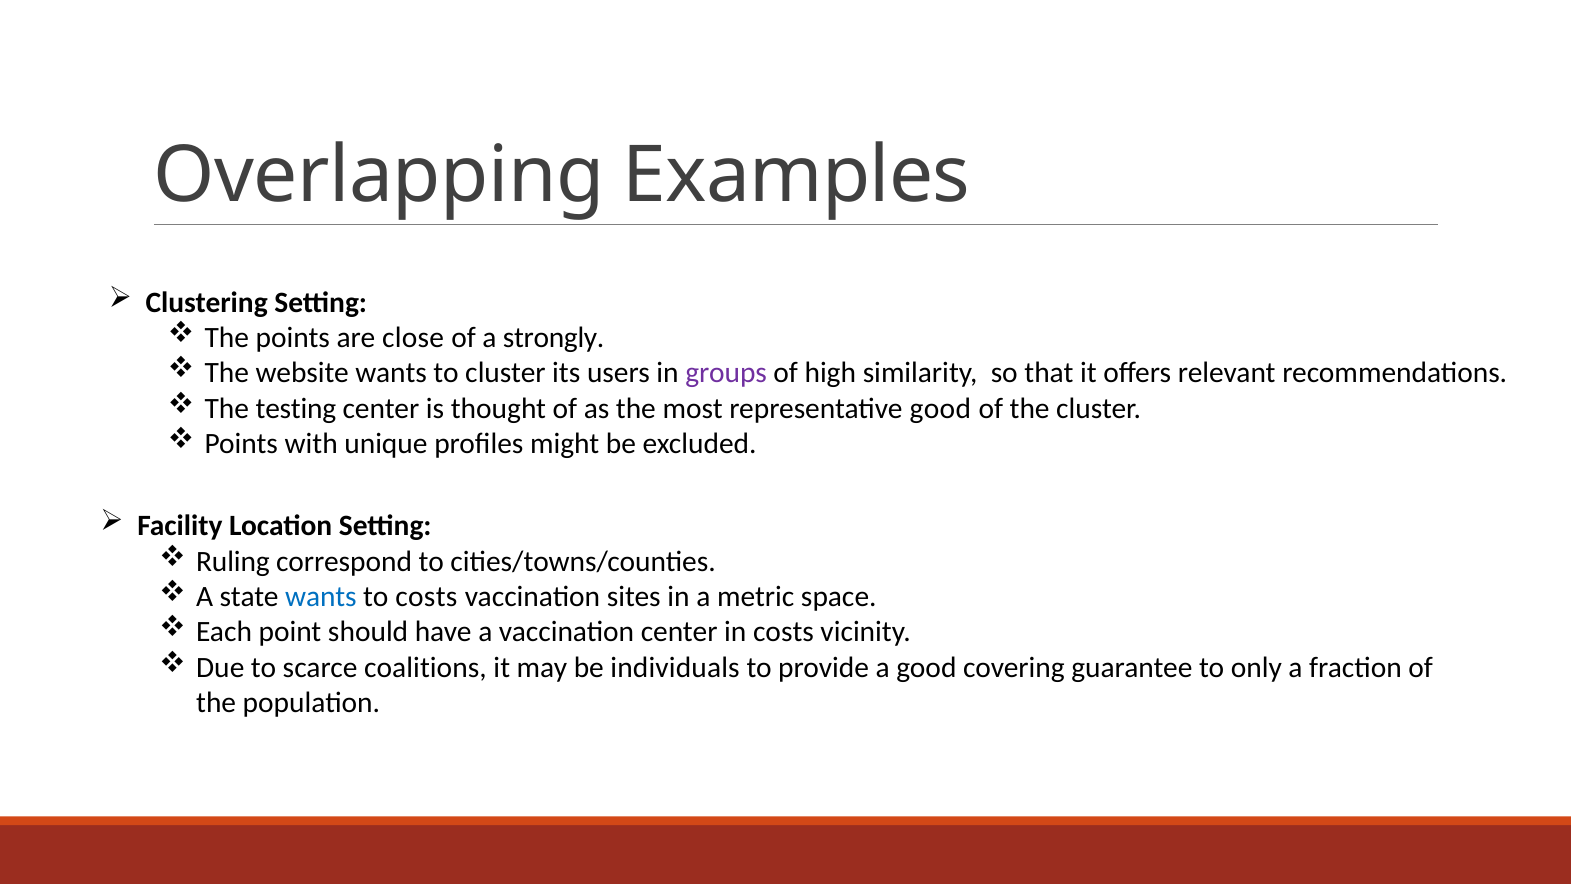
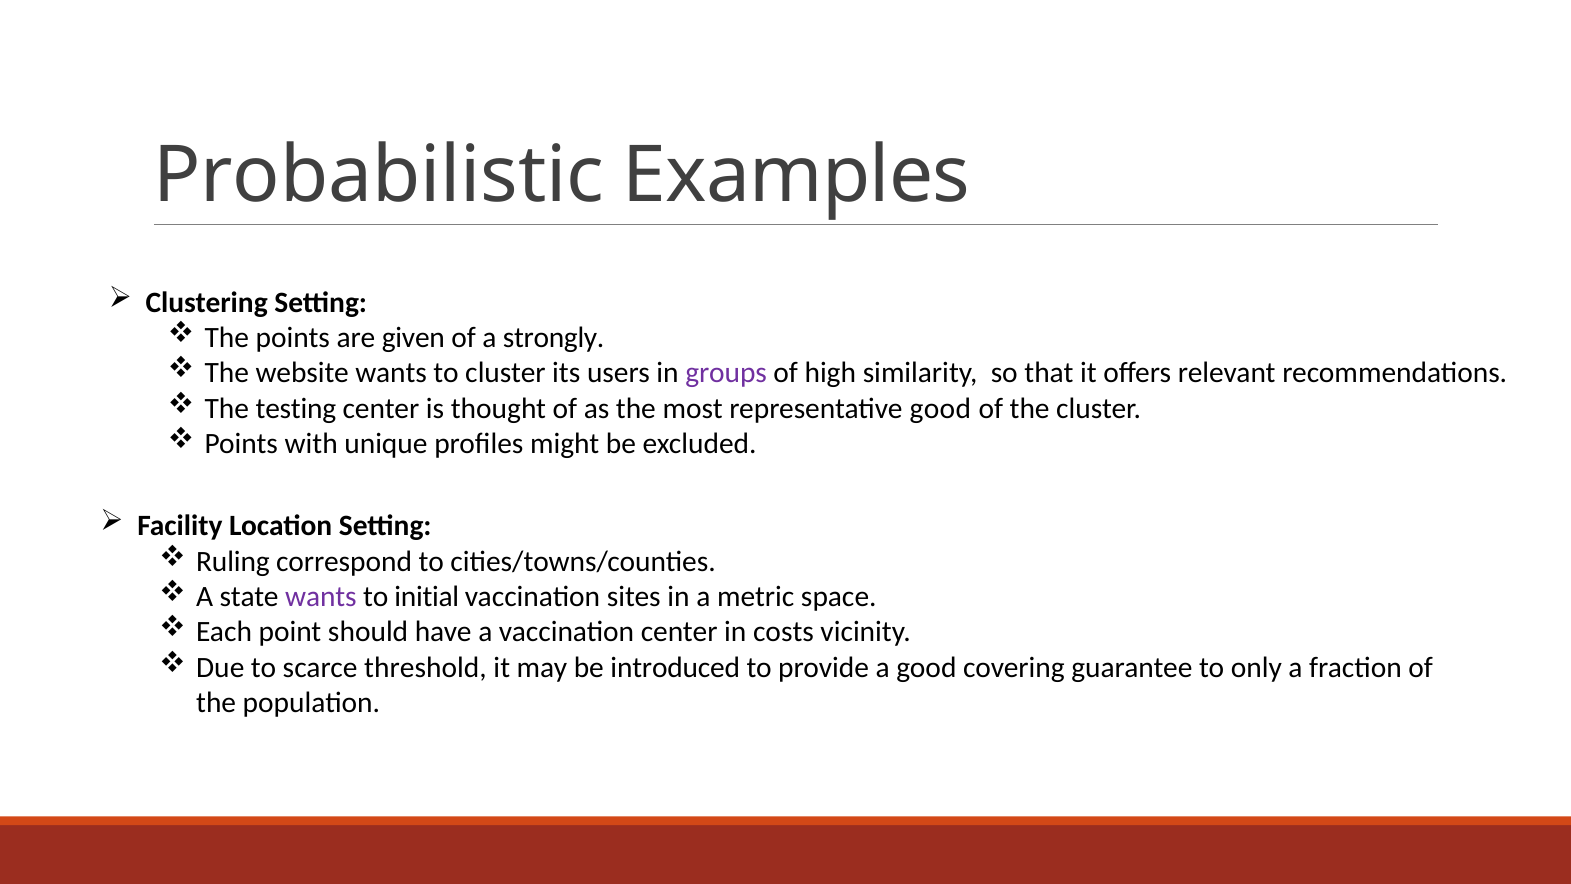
Overlapping: Overlapping -> Probabilistic
close: close -> given
wants at (321, 596) colour: blue -> purple
to costs: costs -> initial
coalitions: coalitions -> threshold
individuals: individuals -> introduced
